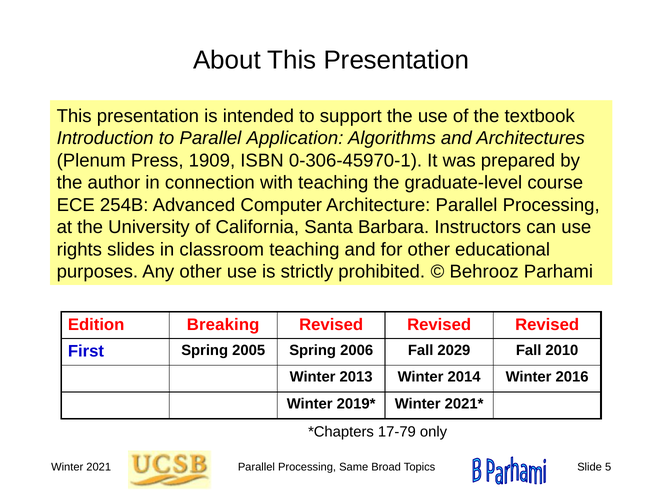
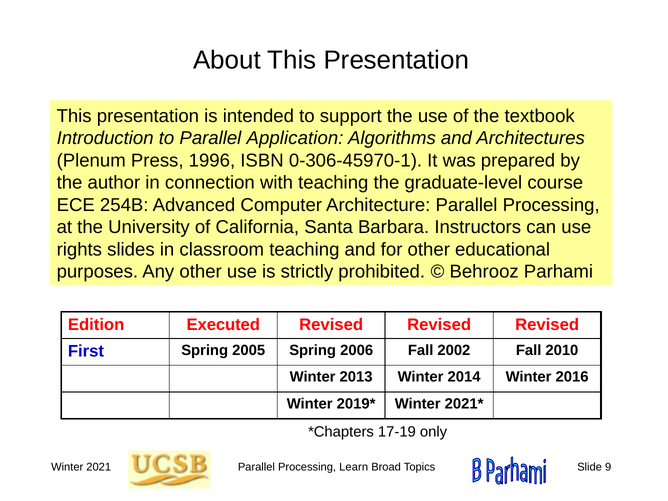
1909: 1909 -> 1996
Breaking: Breaking -> Executed
2029: 2029 -> 2002
17-79: 17-79 -> 17-19
Same: Same -> Learn
5: 5 -> 9
